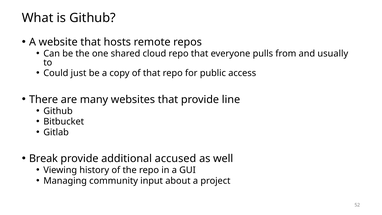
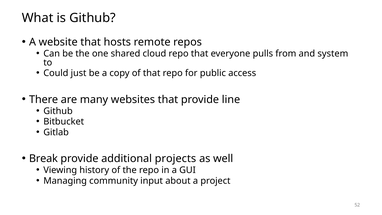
usually: usually -> system
accused: accused -> projects
